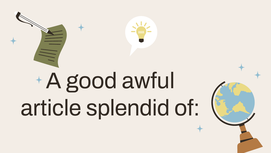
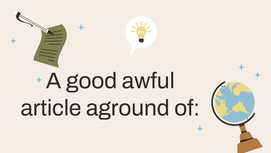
splendid: splendid -> aground
